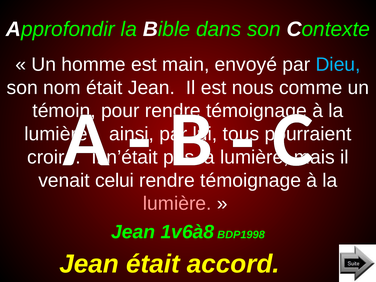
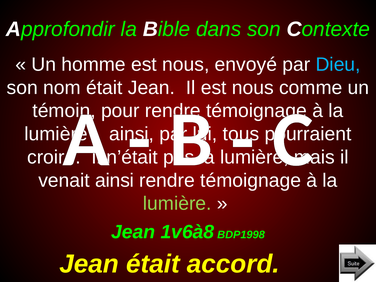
homme est main: main -> nous
celui at (115, 180): celui -> ainsi
lumière at (177, 204) colour: pink -> light green
